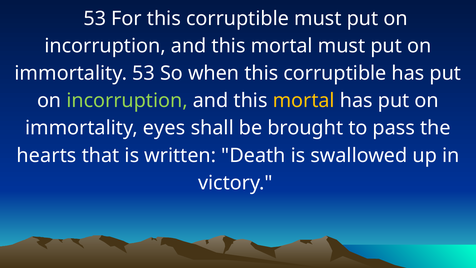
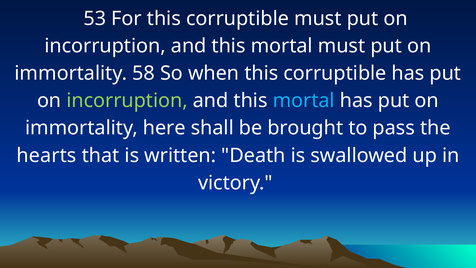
immortality 53: 53 -> 58
mortal at (304, 101) colour: yellow -> light blue
eyes: eyes -> here
